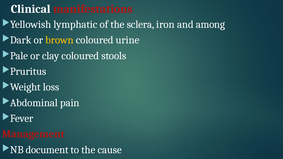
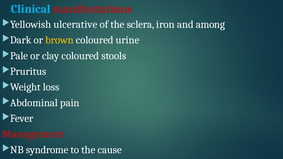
Clinical colour: white -> light blue
lymphatic: lymphatic -> ulcerative
document: document -> syndrome
